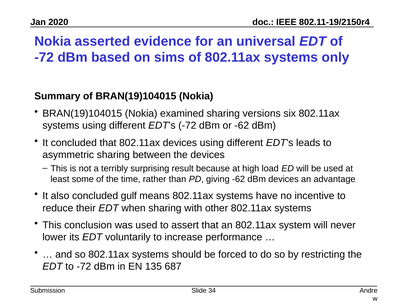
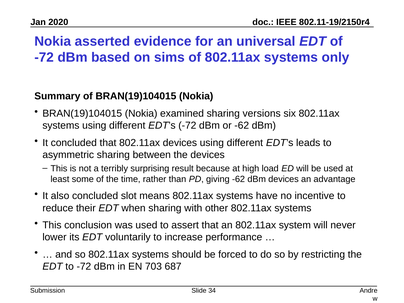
gulf: gulf -> slot
135: 135 -> 703
